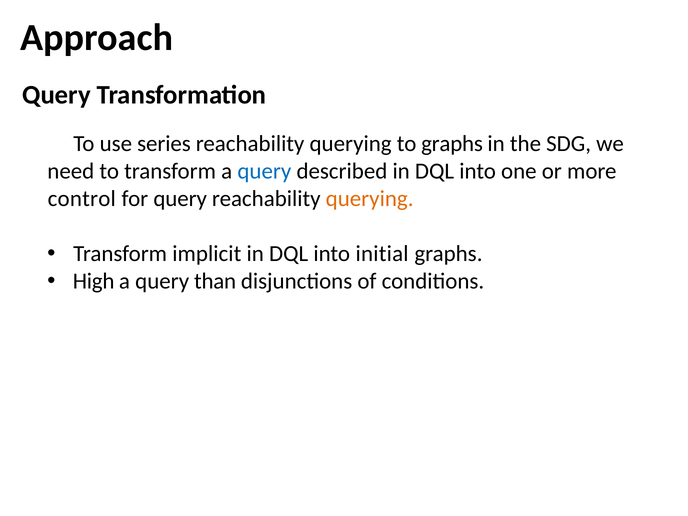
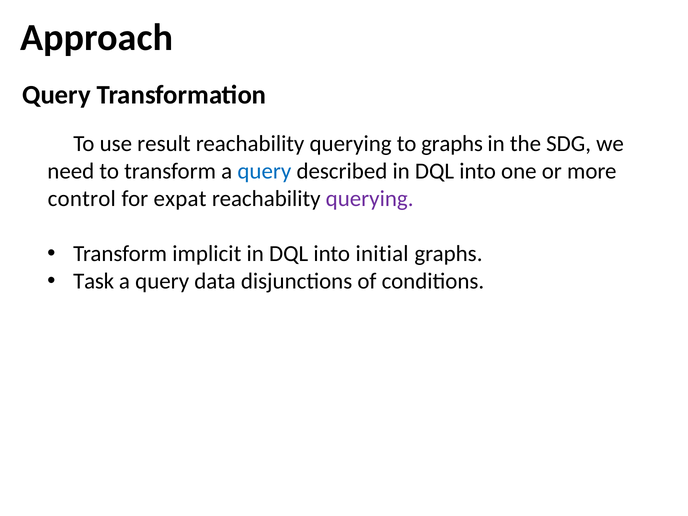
series: series -> result
for query: query -> expat
querying at (370, 199) colour: orange -> purple
High: High -> Task
than: than -> data
